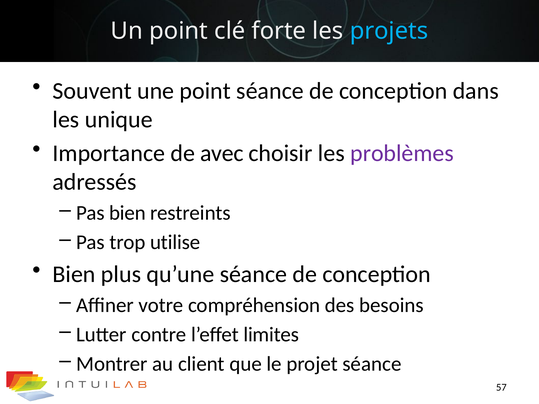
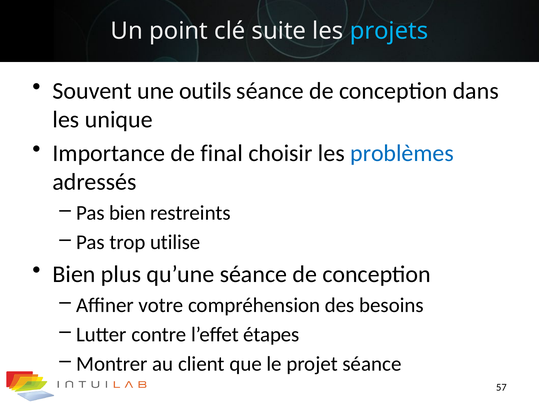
forte: forte -> suite
une point: point -> outils
avec: avec -> final
problèmes colour: purple -> blue
limites: limites -> étapes
